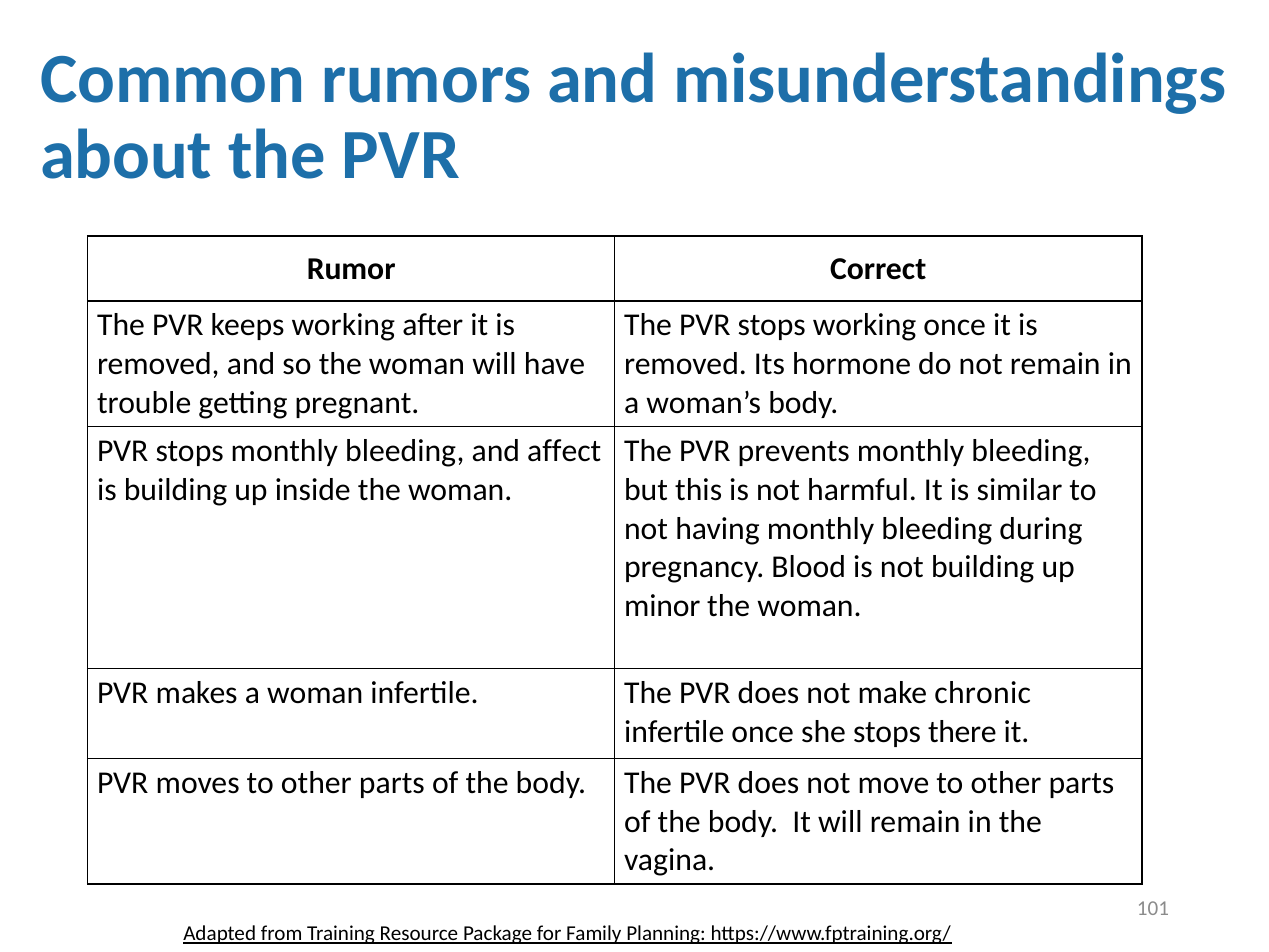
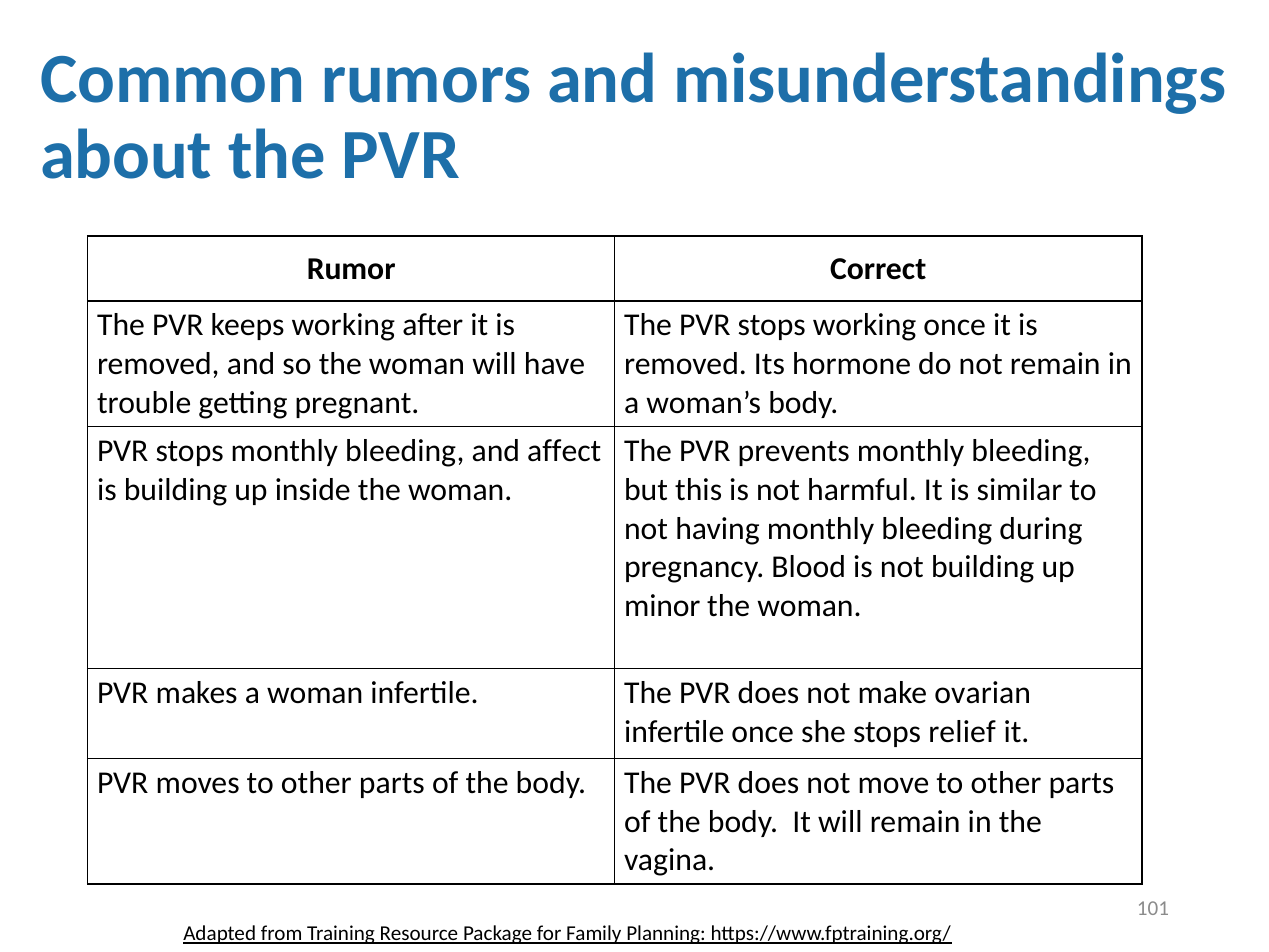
chronic: chronic -> ovarian
there: there -> relief
